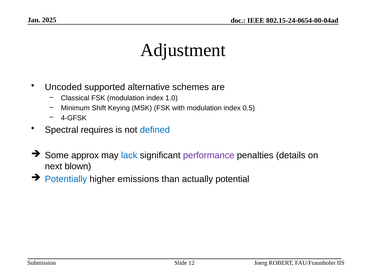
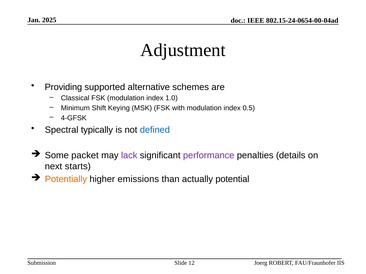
Uncoded: Uncoded -> Providing
requires: requires -> typically
approx: approx -> packet
lack colour: blue -> purple
blown: blown -> starts
Potentially colour: blue -> orange
